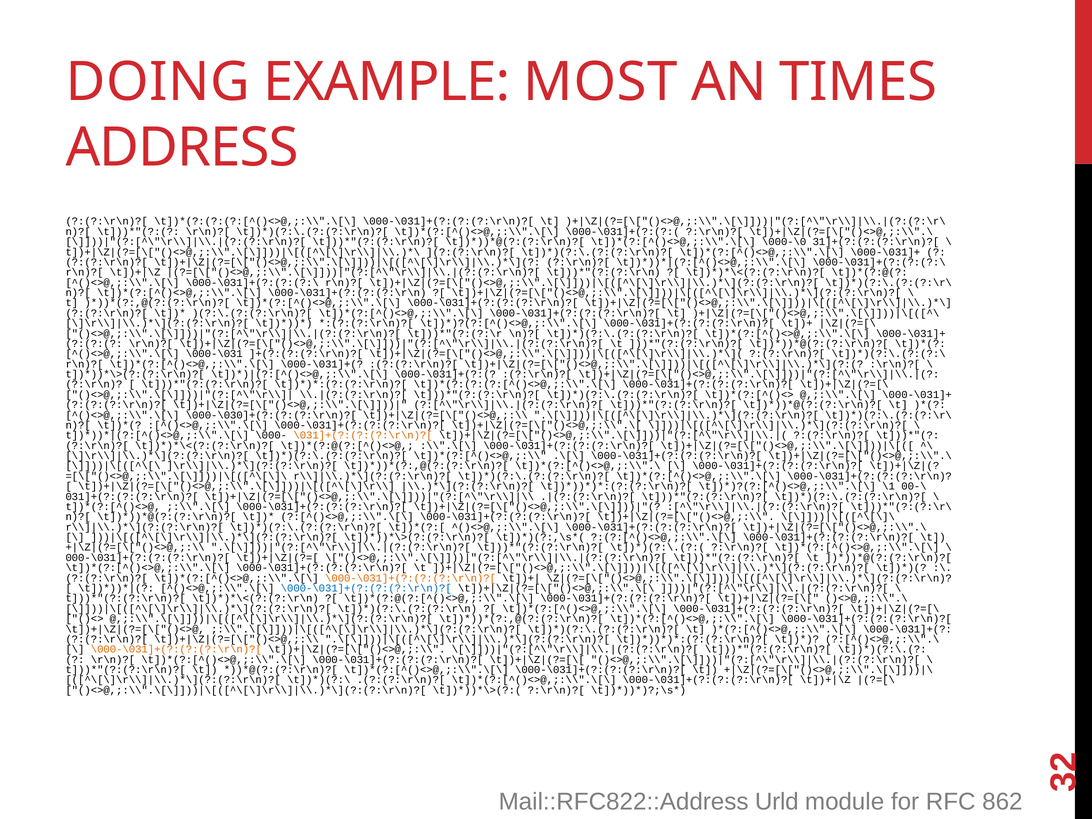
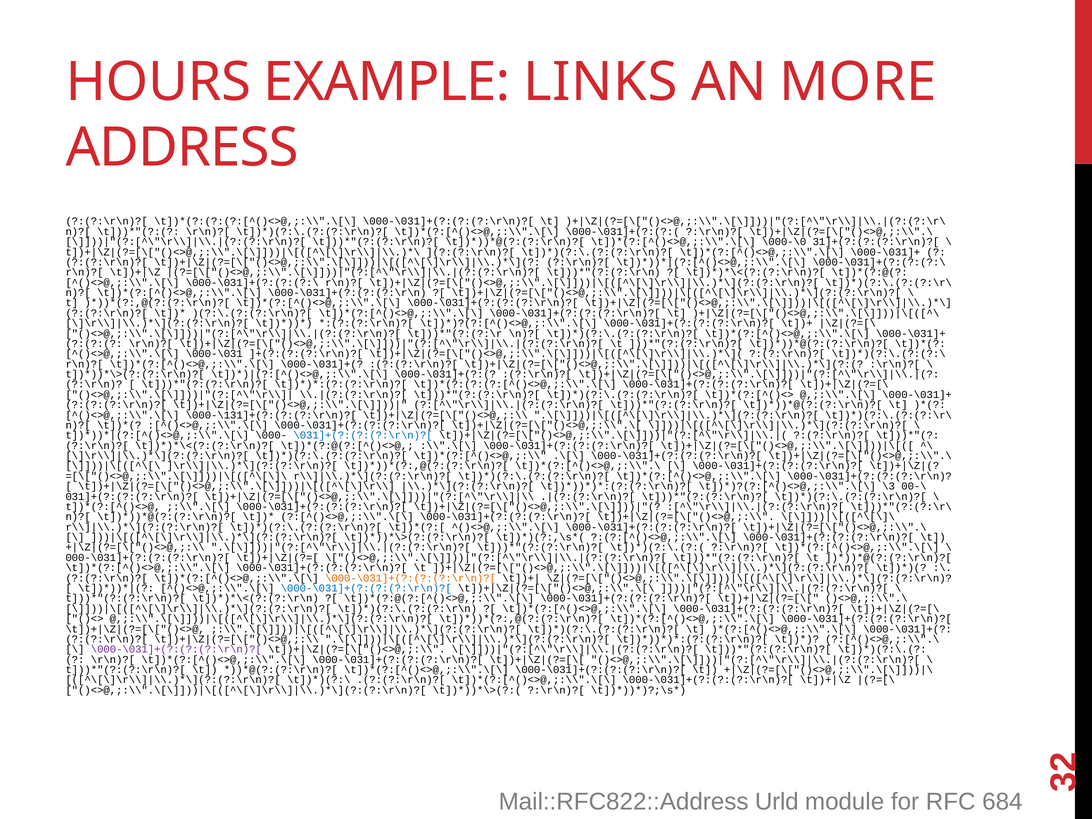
DOING: DOING -> HOURS
MOST: MOST -> LINKS
TIMES: TIMES -> MORE
\000-\030]+(?:(?:(?:\r\n)?[: \000-\030]+(?:(?:(?:\r\n)?[ -> \000-\131]+(?:(?:(?:\r\n)?[
\031]+(?:(?:(?:\r\n)?[ colour: orange -> blue
\1: \1 -> \3
\000-\031]+(?:(?:(?:\r\n)?[ at (176, 649) colour: orange -> purple
862: 862 -> 684
